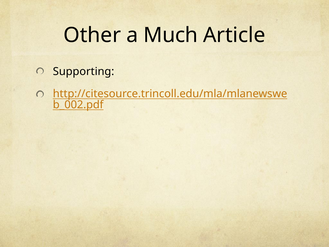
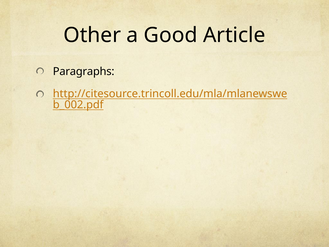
Much: Much -> Good
Supporting: Supporting -> Paragraphs
